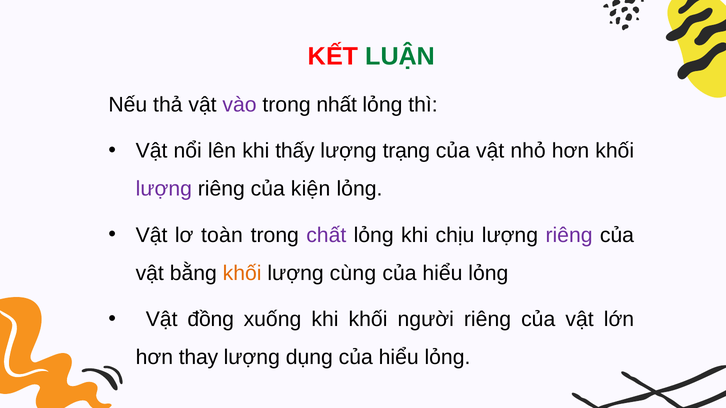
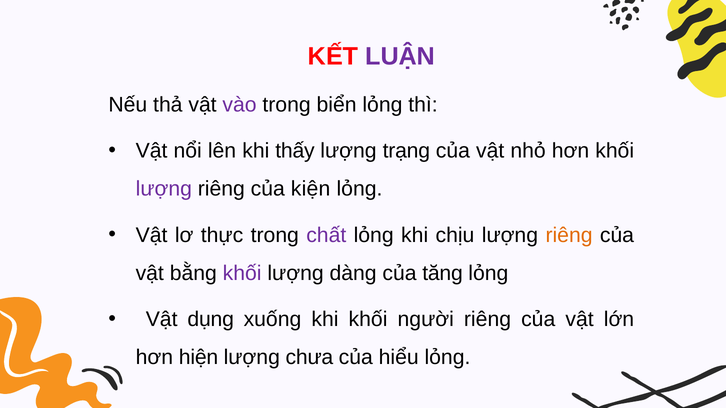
LUẬN colour: green -> purple
nhất: nhất -> biển
toàn: toàn -> thực
riêng at (569, 235) colour: purple -> orange
khối at (242, 273) colour: orange -> purple
cùng: cùng -> dàng
hiểu at (442, 273): hiểu -> tăng
đồng: đồng -> dụng
thay: thay -> hiện
dụng: dụng -> chưa
